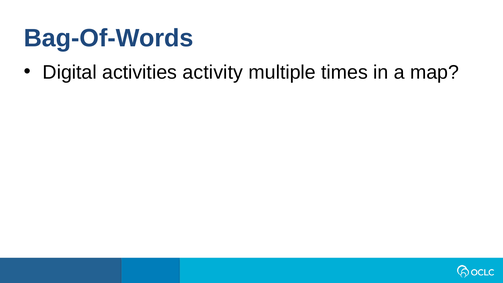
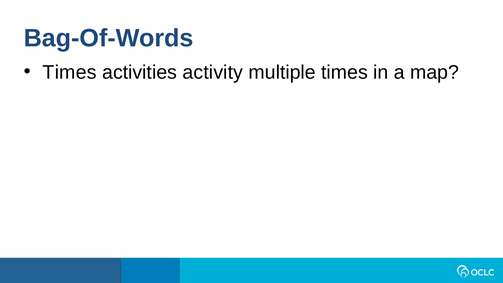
Digital at (70, 72): Digital -> Times
